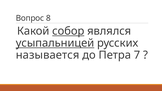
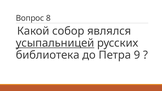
собор underline: present -> none
называется: называется -> библиотека
7: 7 -> 9
